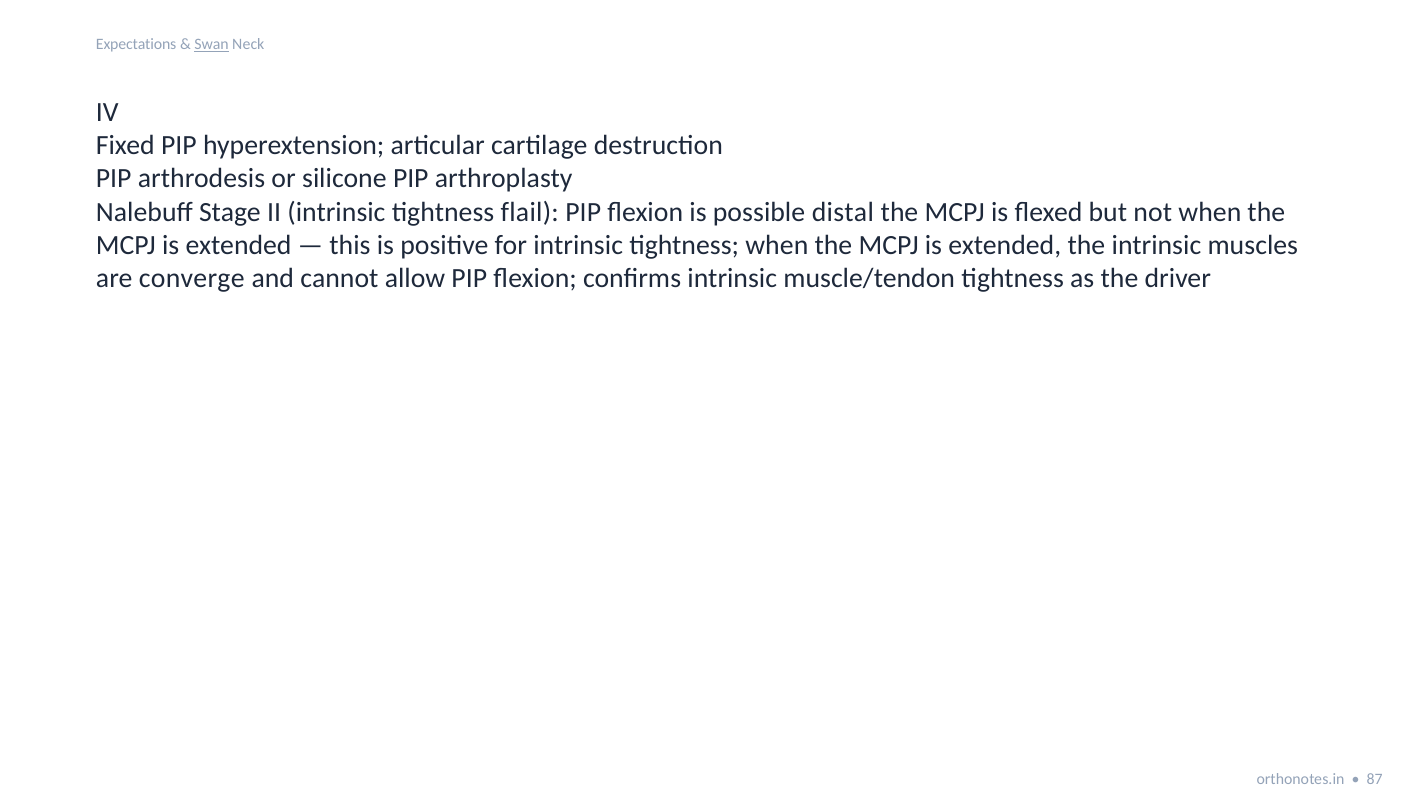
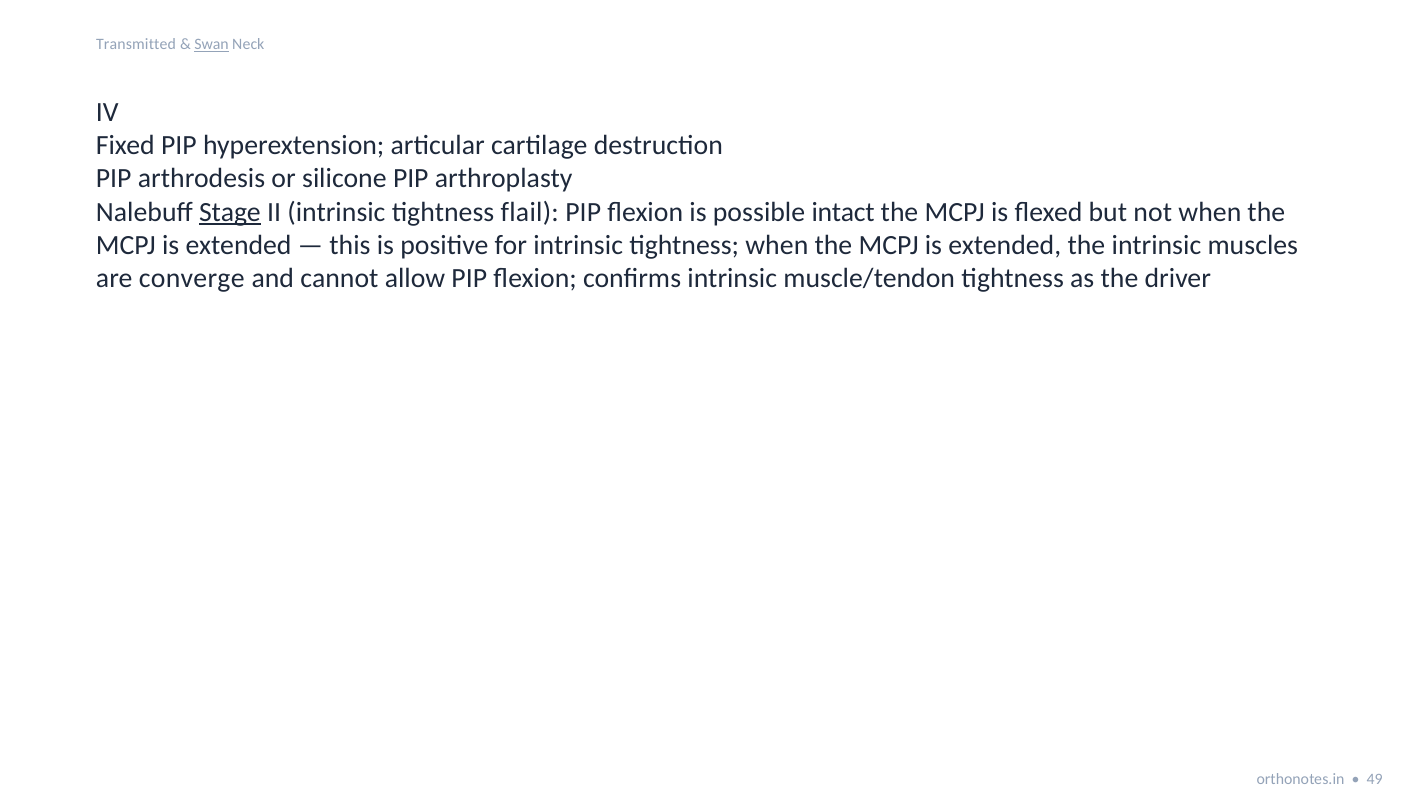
Expectations: Expectations -> Transmitted
Stage underline: none -> present
distal: distal -> intact
87: 87 -> 49
